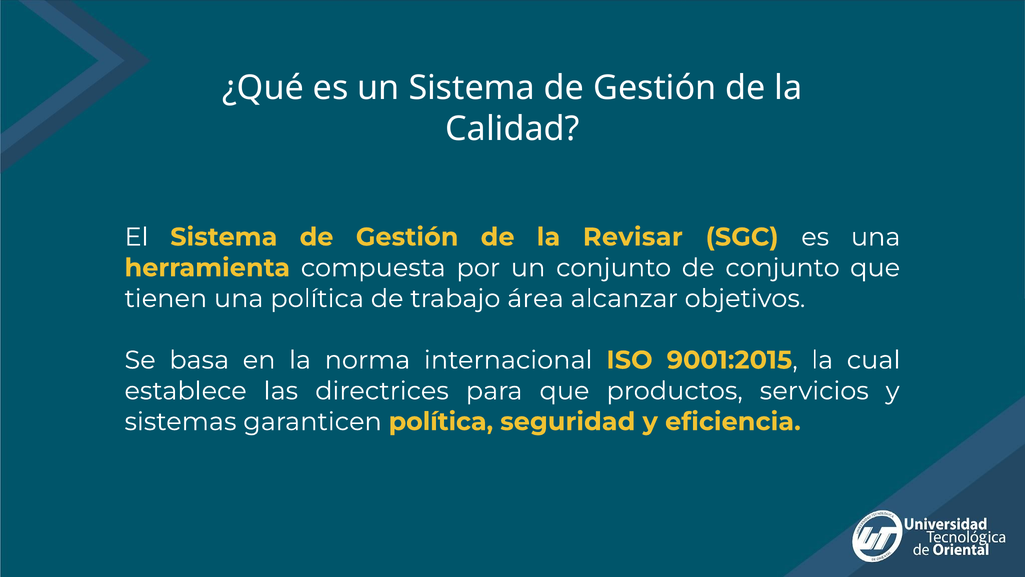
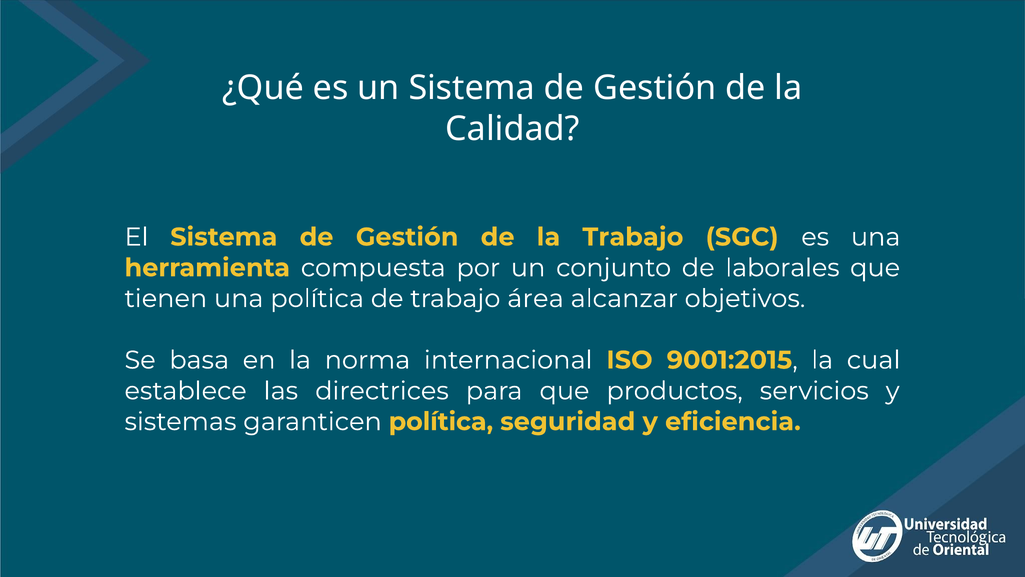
la Revisar: Revisar -> Trabajo
de conjunto: conjunto -> laborales
